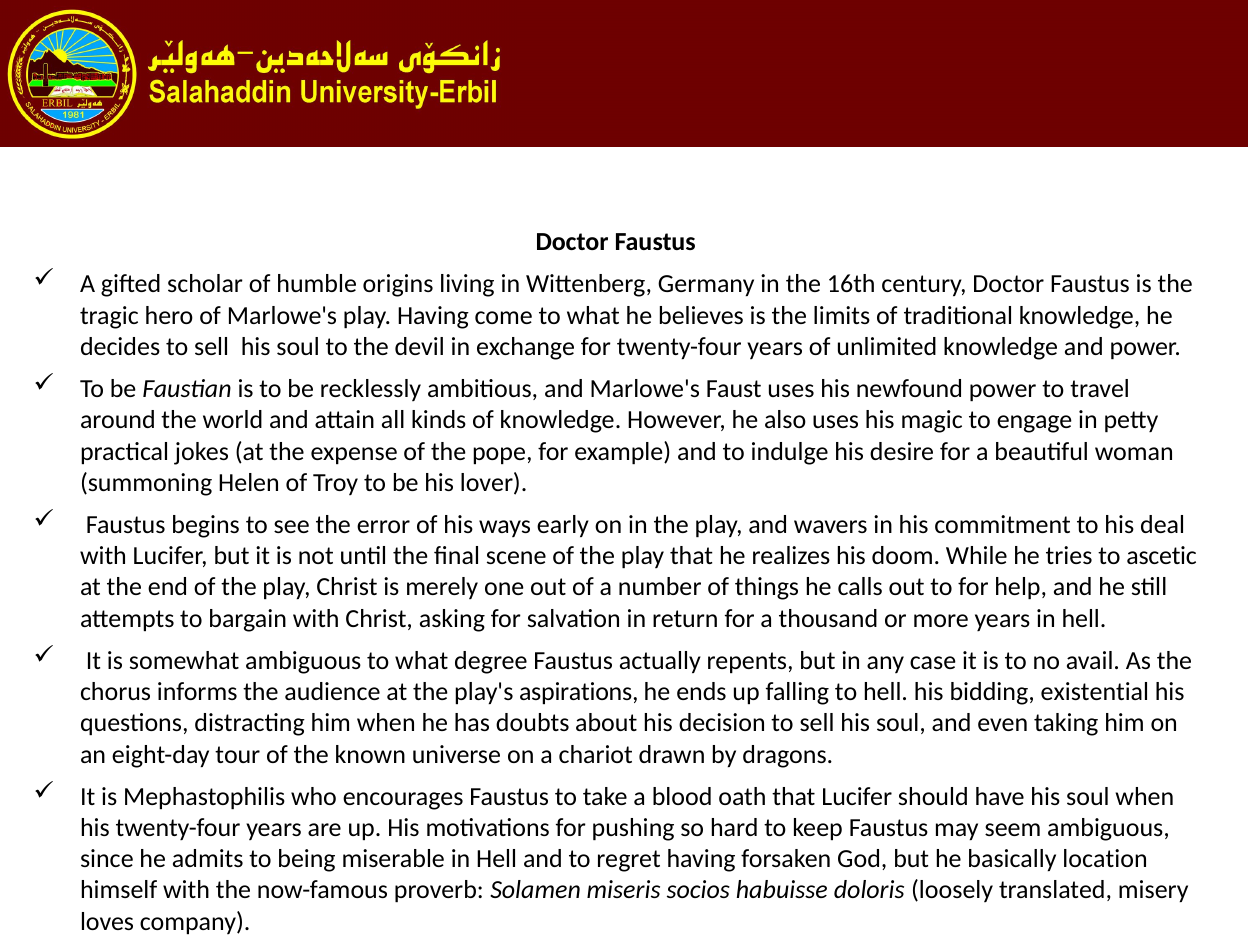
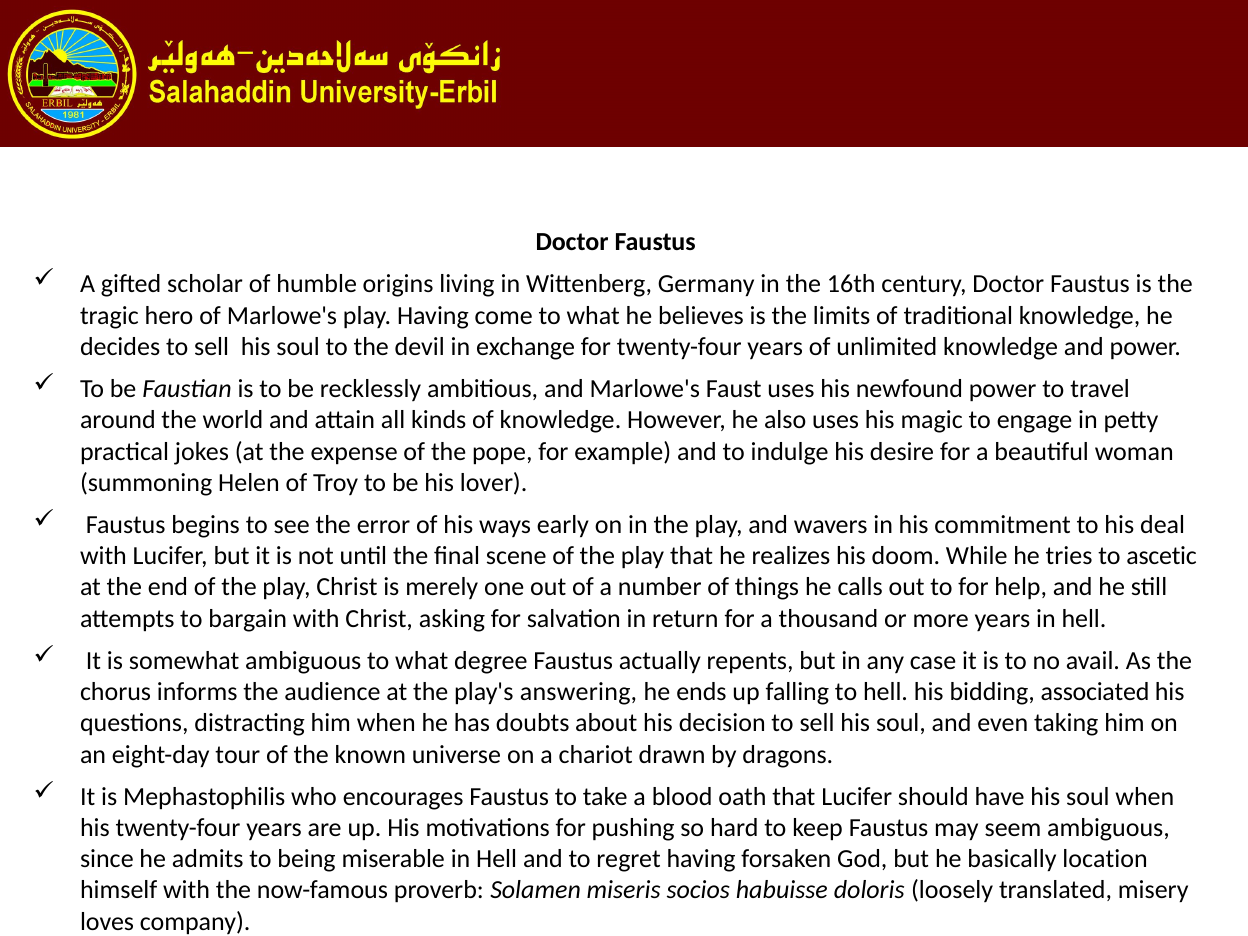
aspirations: aspirations -> answering
existential: existential -> associated
